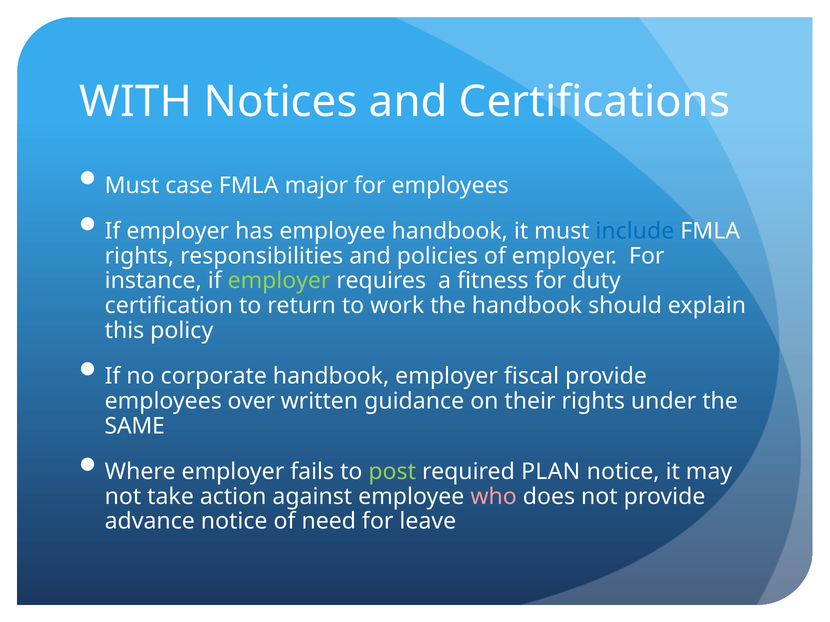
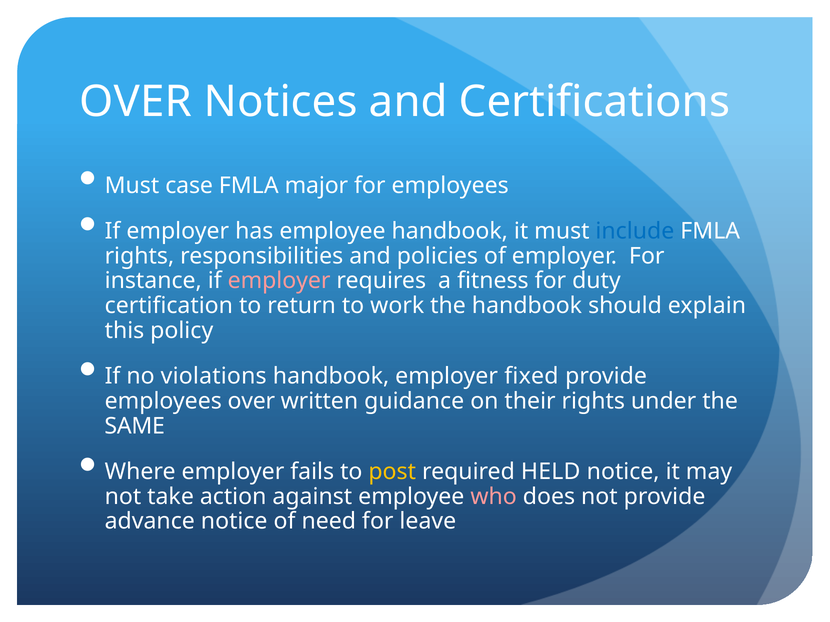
WITH at (136, 102): WITH -> OVER
employer at (279, 281) colour: light green -> pink
corporate: corporate -> violations
fiscal: fiscal -> fixed
post colour: light green -> yellow
PLAN: PLAN -> HELD
